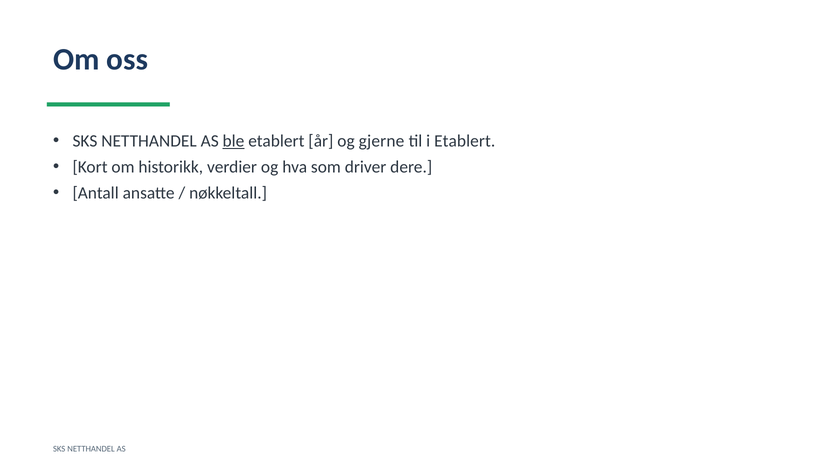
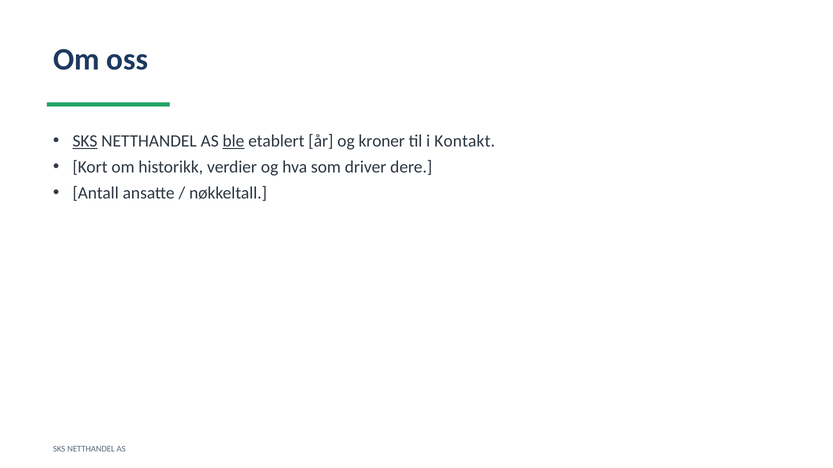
SKS at (85, 141) underline: none -> present
gjerne: gjerne -> kroner
i Etablert: Etablert -> Kontakt
